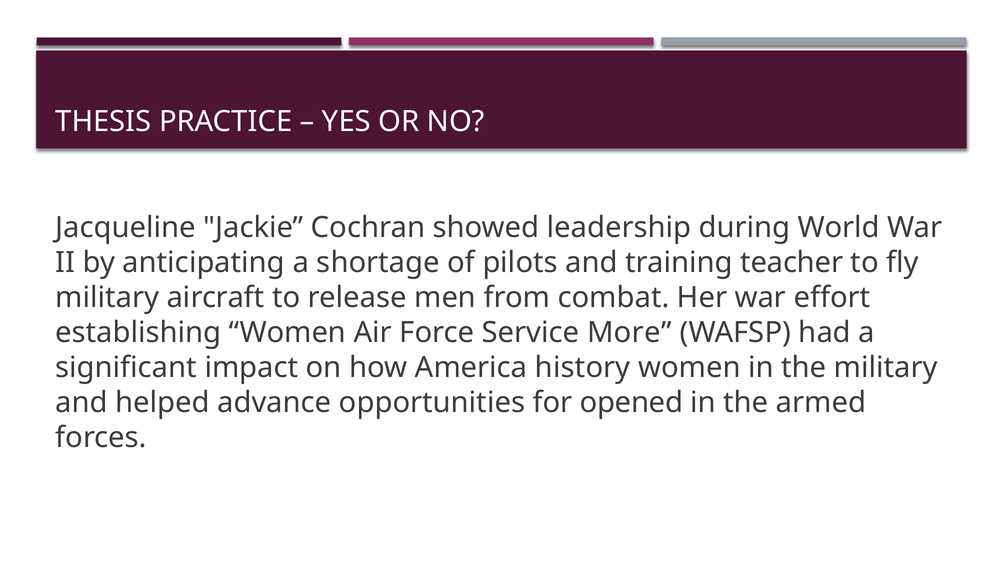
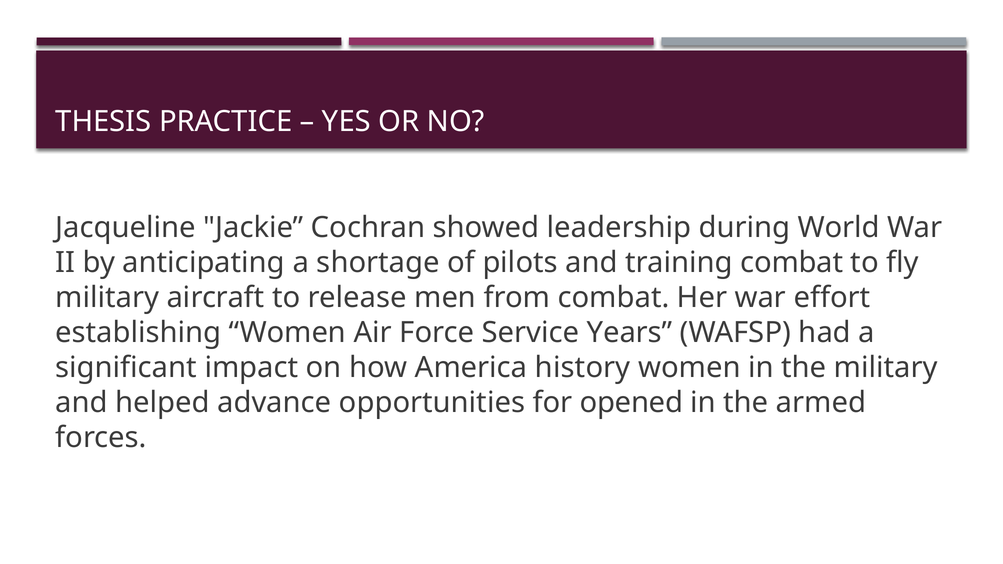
training teacher: teacher -> combat
More: More -> Years
